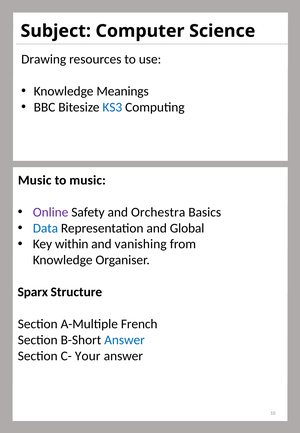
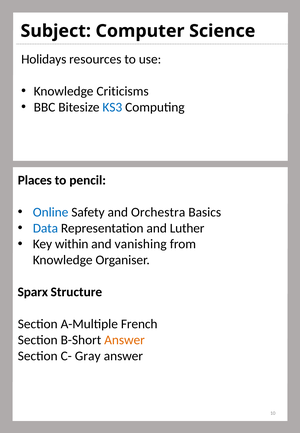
Drawing: Drawing -> Holidays
Meanings: Meanings -> Criticisms
Music at (35, 180): Music -> Places
to music: music -> pencil
Online colour: purple -> blue
Global: Global -> Luther
Answer at (125, 340) colour: blue -> orange
Your: Your -> Gray
